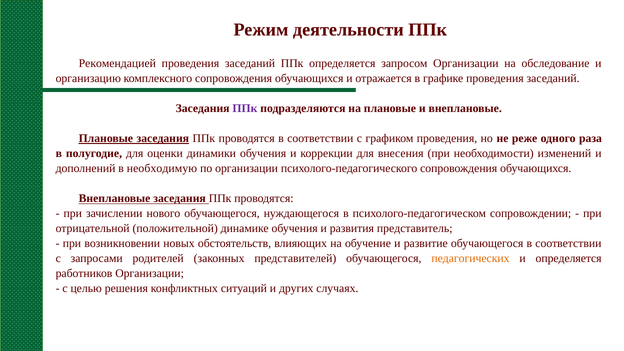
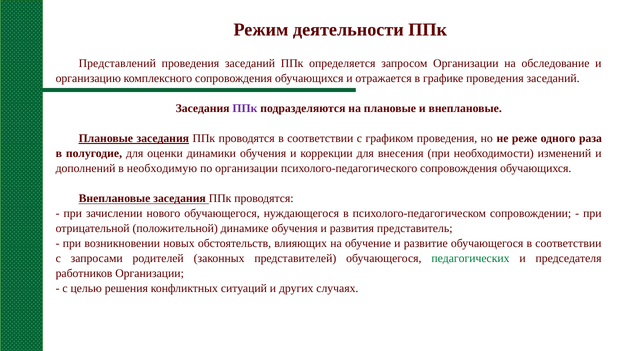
Рекомендацией: Рекомендацией -> Представлений
педагогических colour: orange -> green
и определяется: определяется -> председателя
